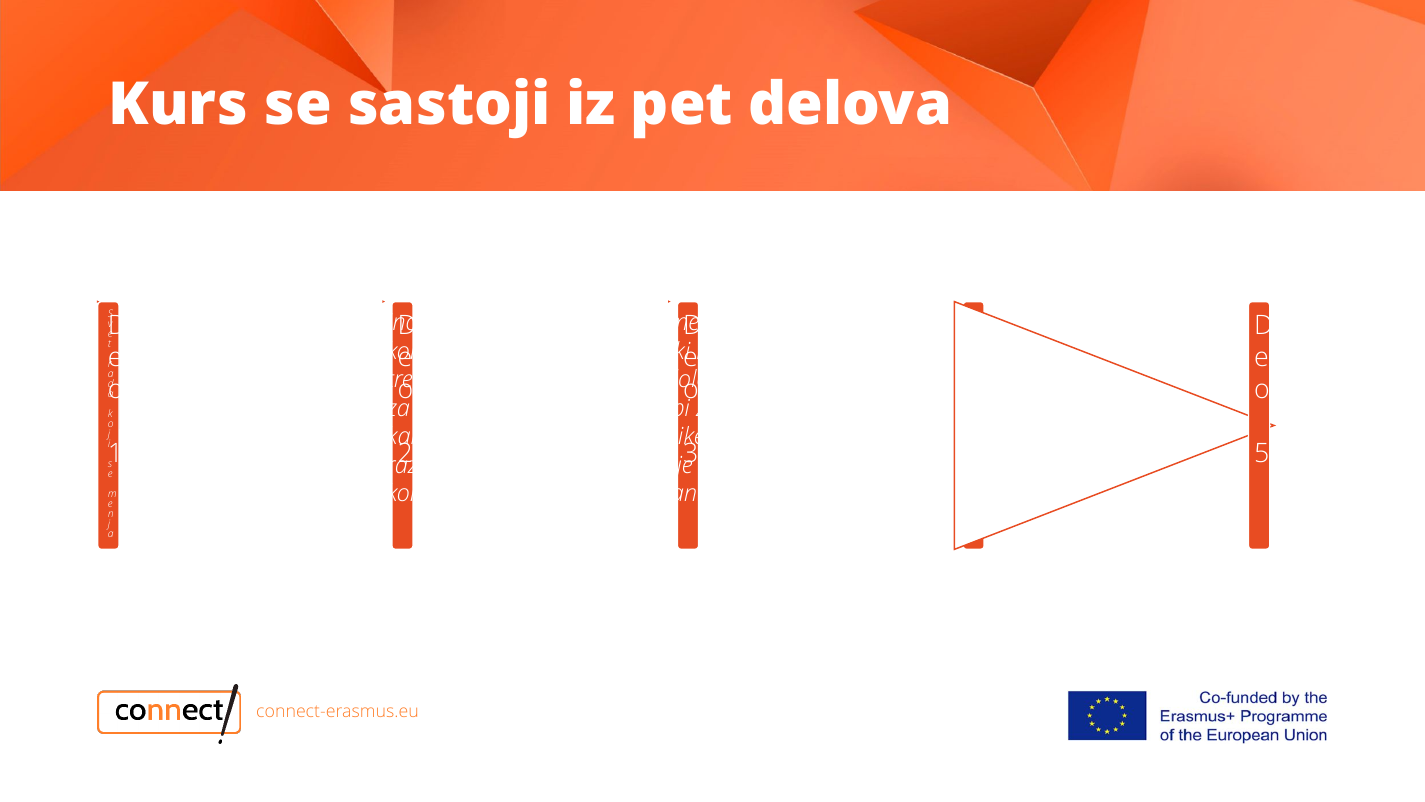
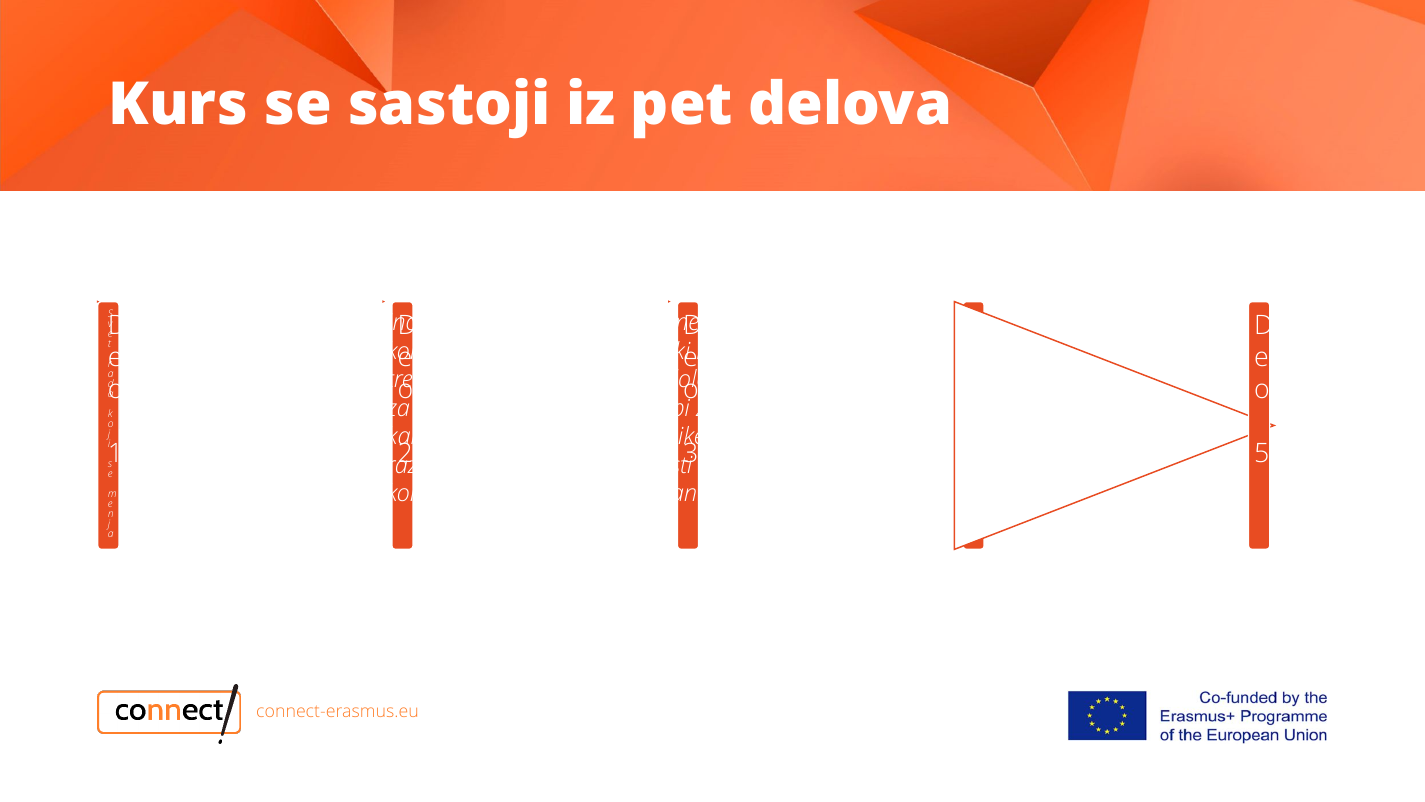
situacije: situacije -> sličnosti
